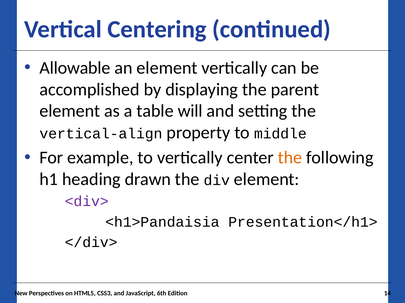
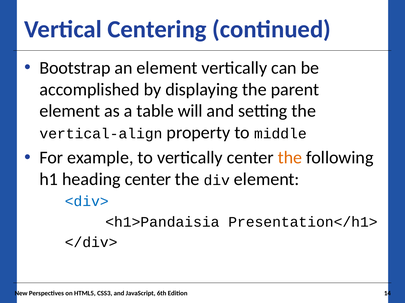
Allowable: Allowable -> Bootstrap
heading drawn: drawn -> center
<div> colour: purple -> blue
